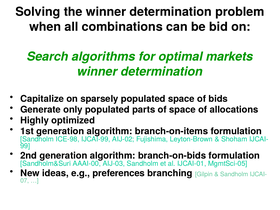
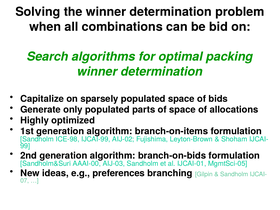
markets: markets -> packing
